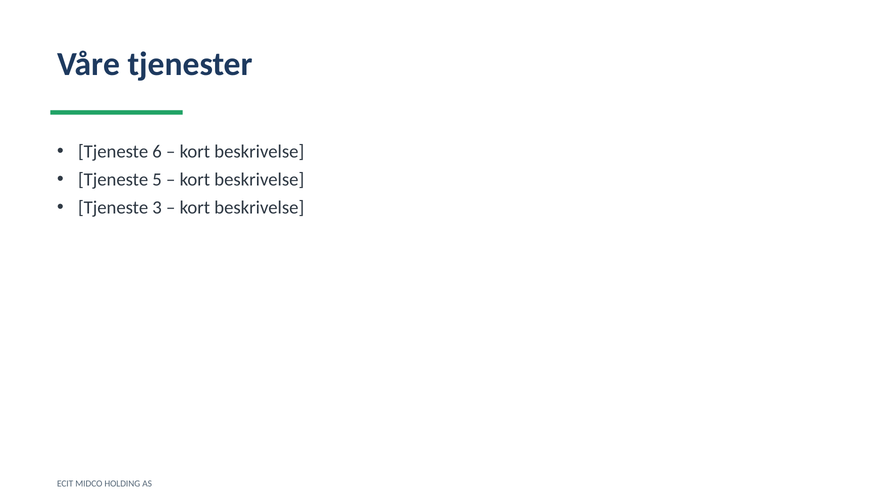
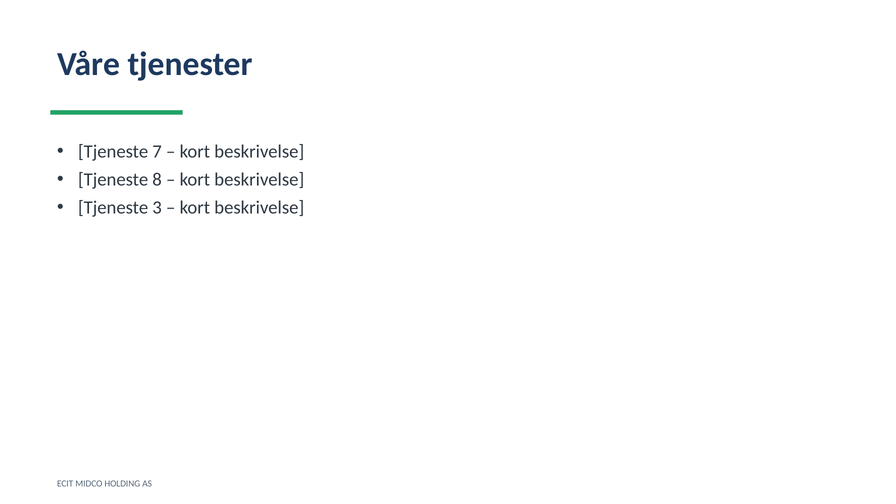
6: 6 -> 7
5: 5 -> 8
